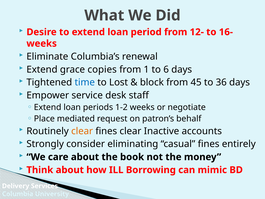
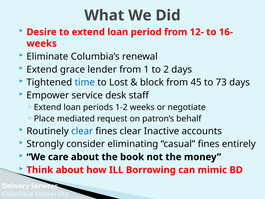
copies: copies -> lender
6: 6 -> 2
36: 36 -> 73
clear at (82, 131) colour: orange -> blue
